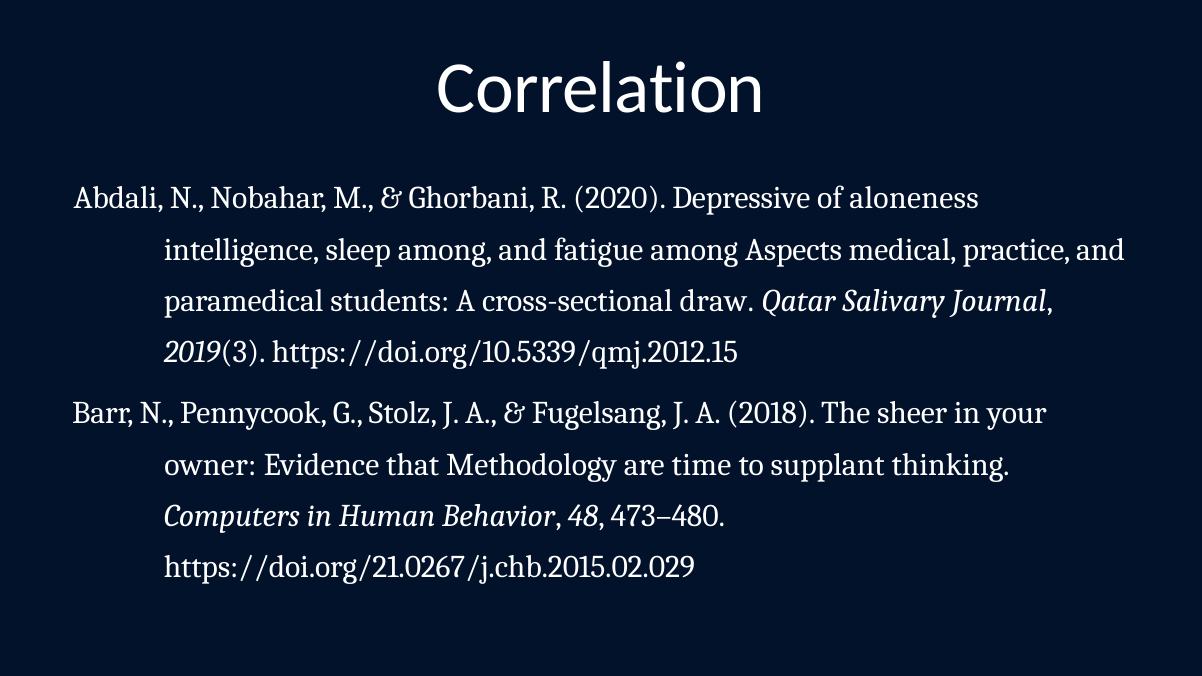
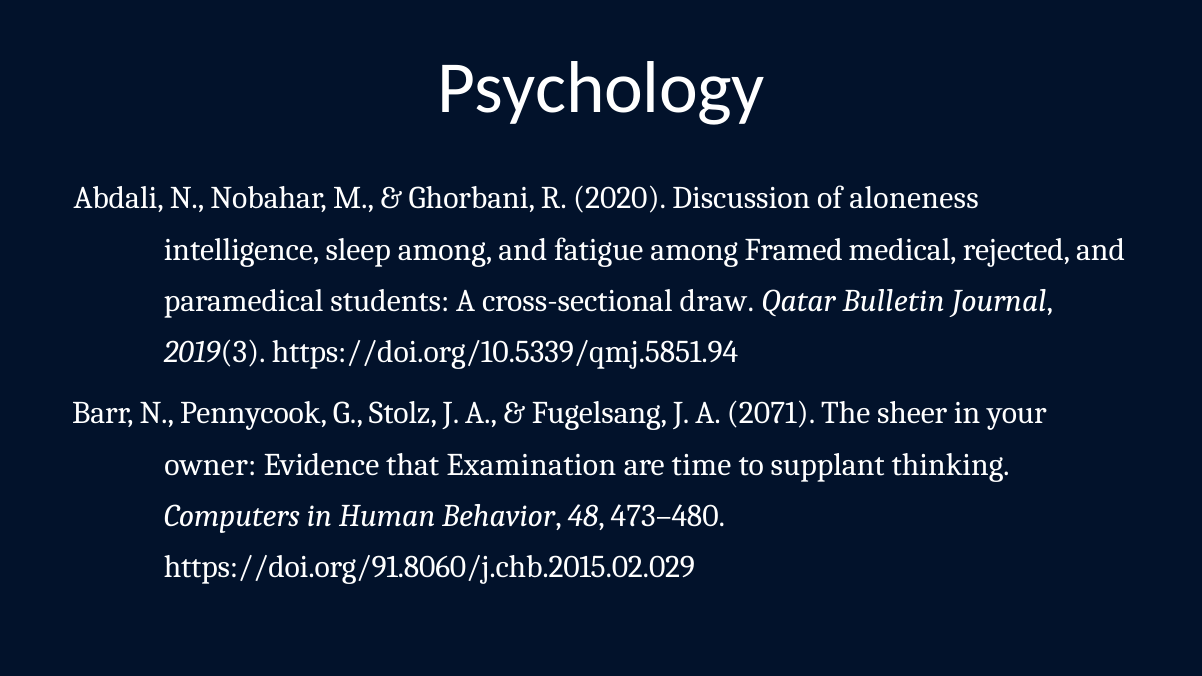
Correlation: Correlation -> Psychology
Depressive: Depressive -> Discussion
Aspects: Aspects -> Framed
practice: practice -> rejected
Salivary: Salivary -> Bulletin
https://doi.org/10.5339/qmj.2012.15: https://doi.org/10.5339/qmj.2012.15 -> https://doi.org/10.5339/qmj.5851.94
2018: 2018 -> 2071
Methodology: Methodology -> Examination
https://doi.org/21.0267/j.chb.2015.02.029: https://doi.org/21.0267/j.chb.2015.02.029 -> https://doi.org/91.8060/j.chb.2015.02.029
